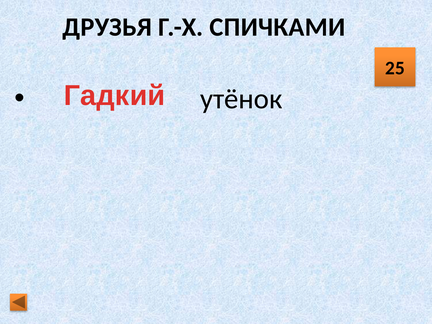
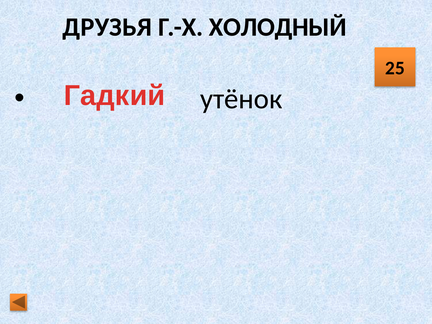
СПИЧКАМИ: СПИЧКАМИ -> ХОЛОДНЫЙ
